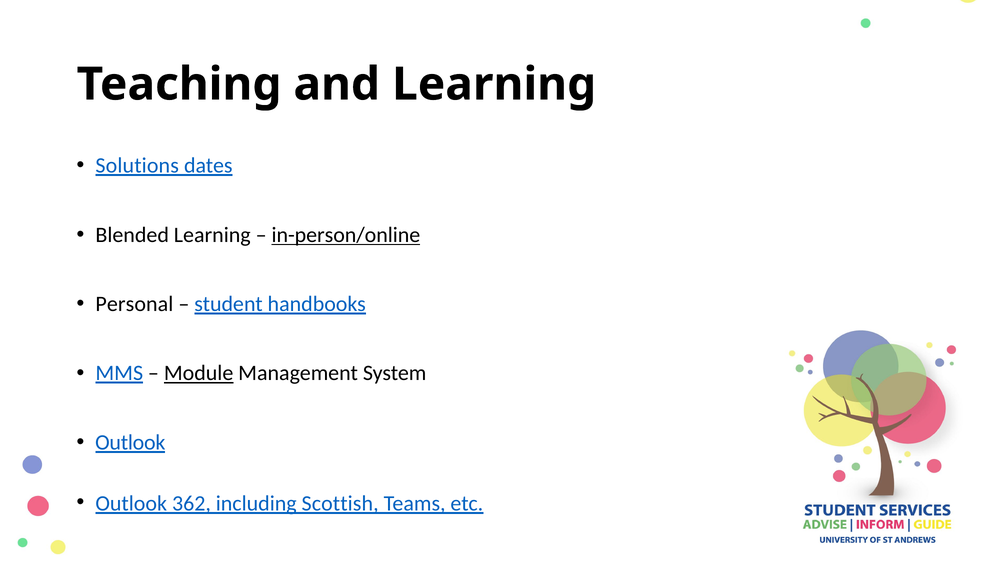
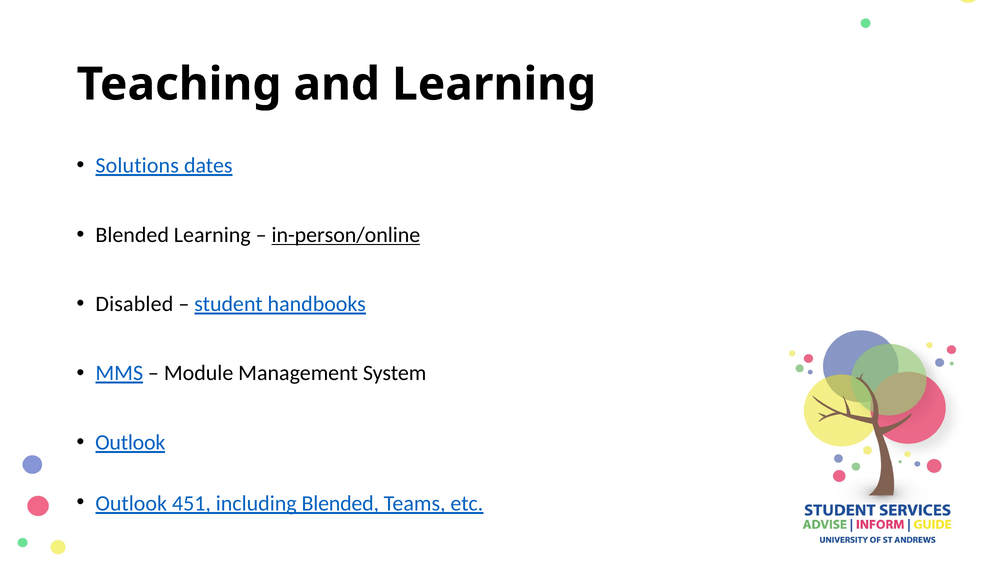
Personal: Personal -> Disabled
Module underline: present -> none
362: 362 -> 451
including Scottish: Scottish -> Blended
